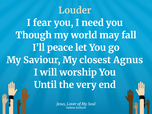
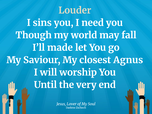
fear: fear -> sins
peace: peace -> made
